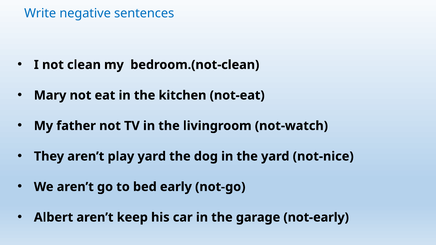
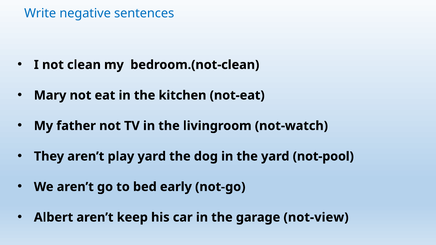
not-nice: not-nice -> not-pool
not-early: not-early -> not-view
